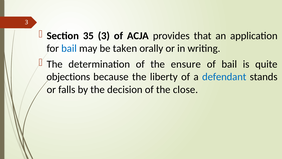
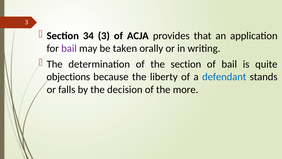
35: 35 -> 34
bail at (69, 48) colour: blue -> purple
the ensure: ensure -> section
close: close -> more
